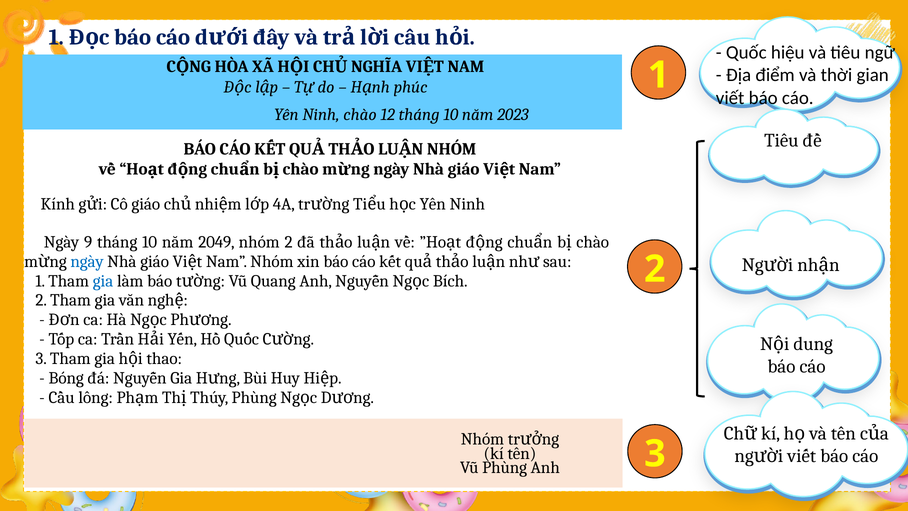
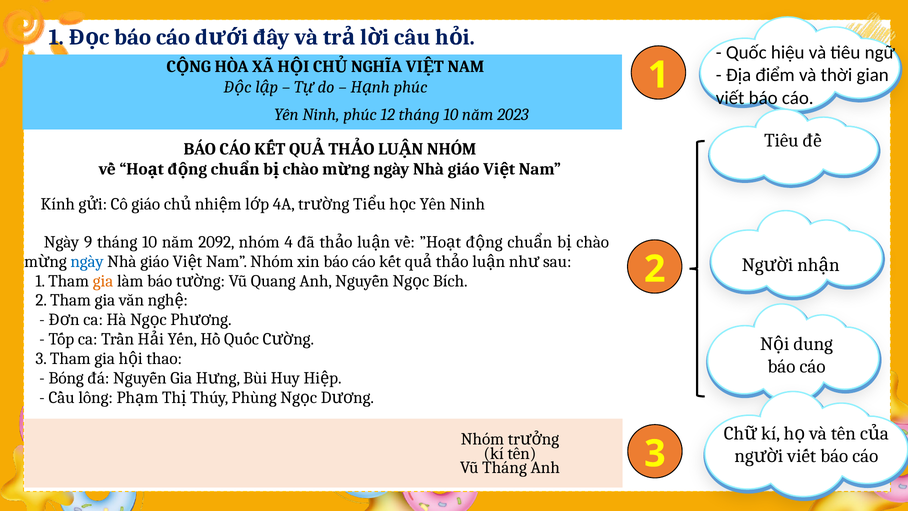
Ninh chào: chào -> phúc
2049: 2049 -> 2092
nhóm 2: 2 -> 4
gia at (103, 281) colour: blue -> orange
Vũ Phùng: Phùng -> Tháng
